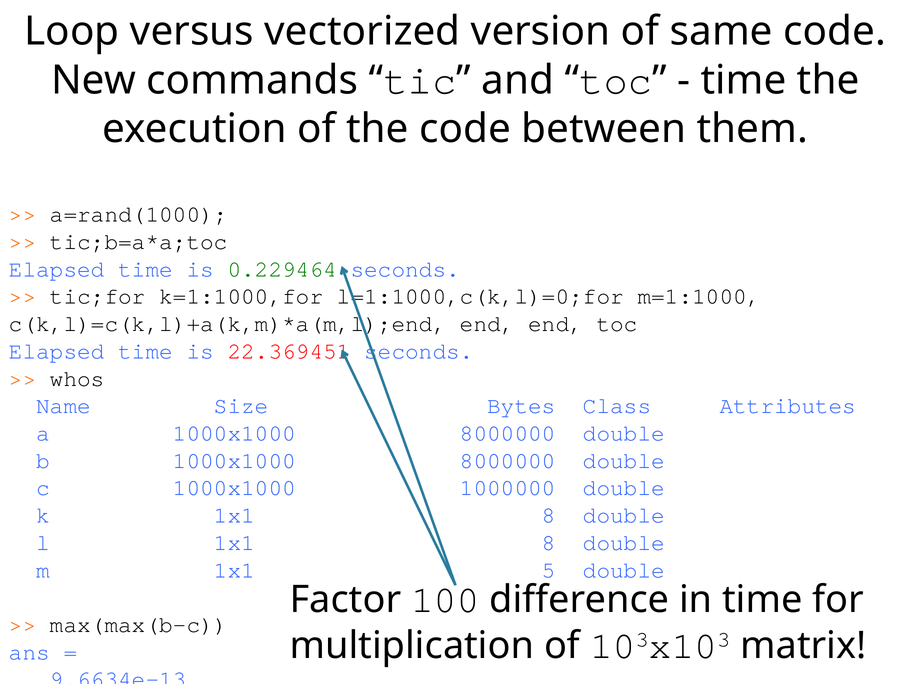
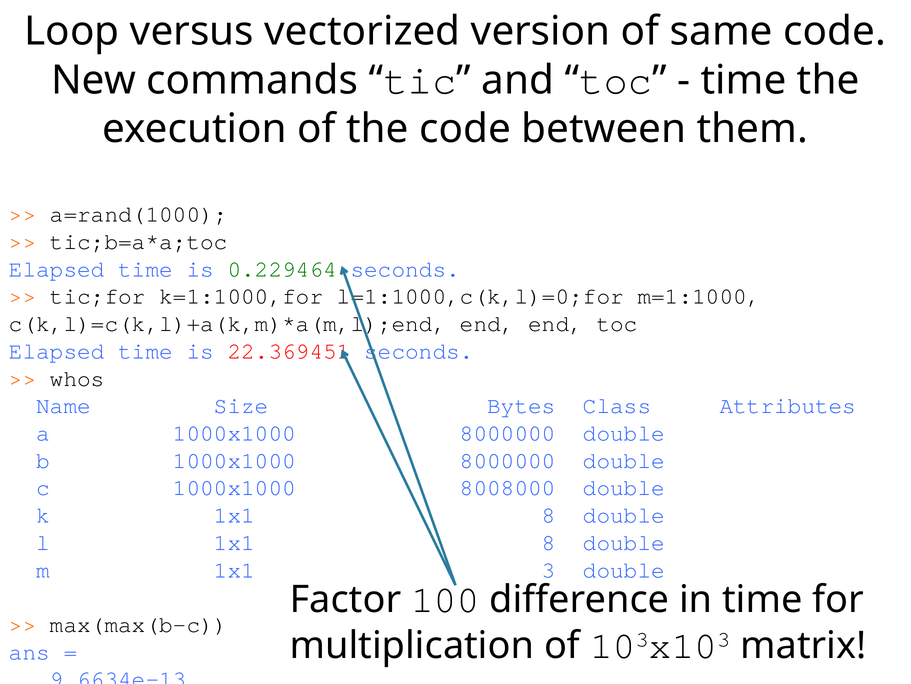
1000000: 1000000 -> 8008000
5: 5 -> 3
